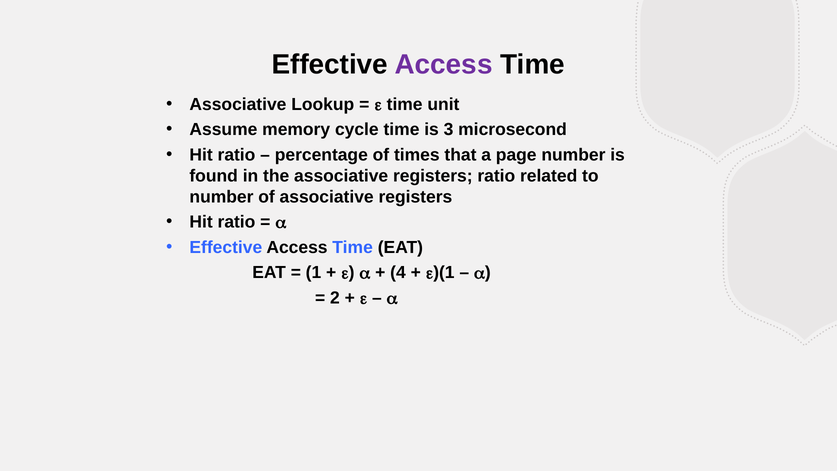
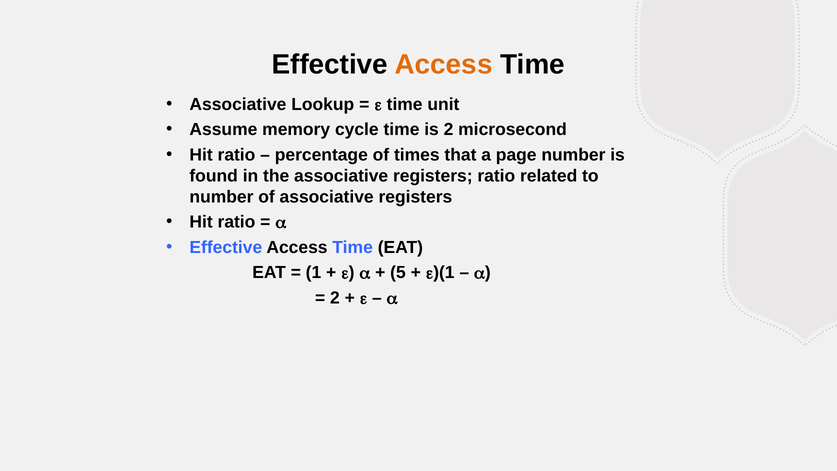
Access at (444, 65) colour: purple -> orange
is 3: 3 -> 2
4: 4 -> 5
